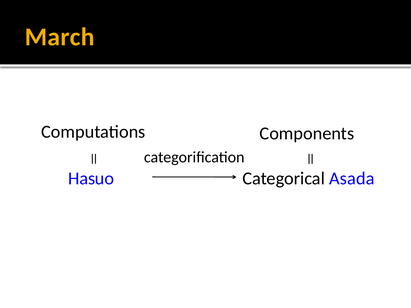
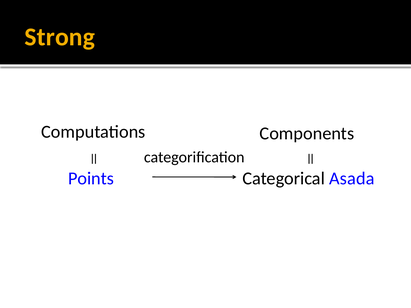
March: March -> Strong
Hasuo: Hasuo -> Points
